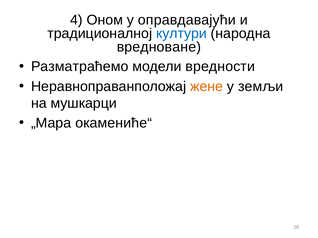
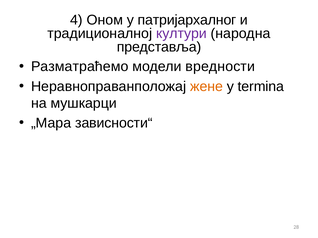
оправдавајући: оправдавајући -> патријархалног
култури colour: blue -> purple
вредноване: вредноване -> представља
земљи: земљи -> termina
окамениће“: окамениће“ -> зависности“
